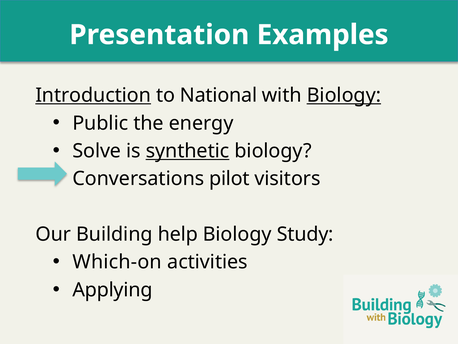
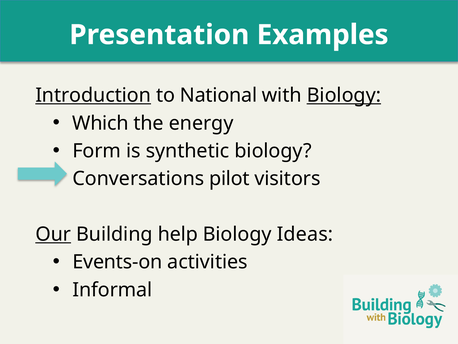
Public: Public -> Which
Solve: Solve -> Form
synthetic underline: present -> none
Our underline: none -> present
Study: Study -> Ideas
Which-on: Which-on -> Events-on
Applying: Applying -> Informal
